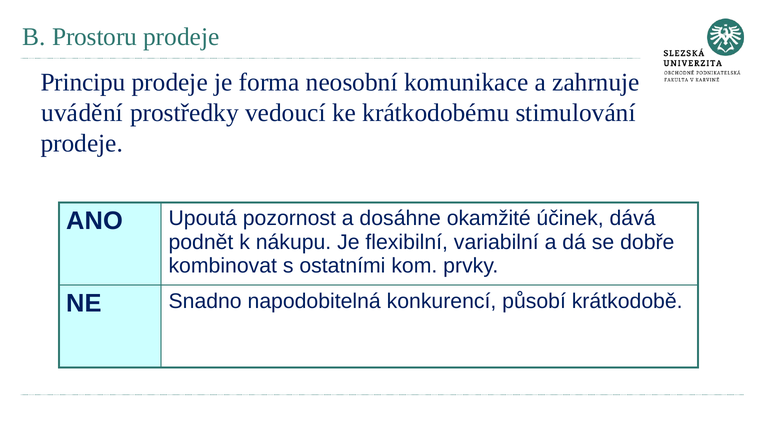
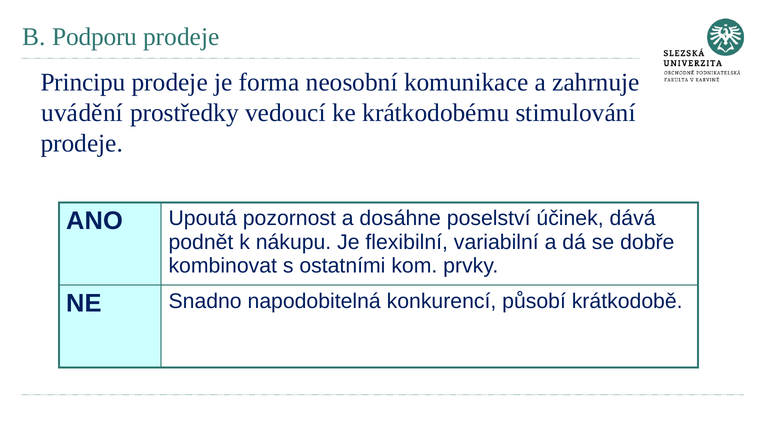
Prostoru: Prostoru -> Podporu
okamžité: okamžité -> poselství
